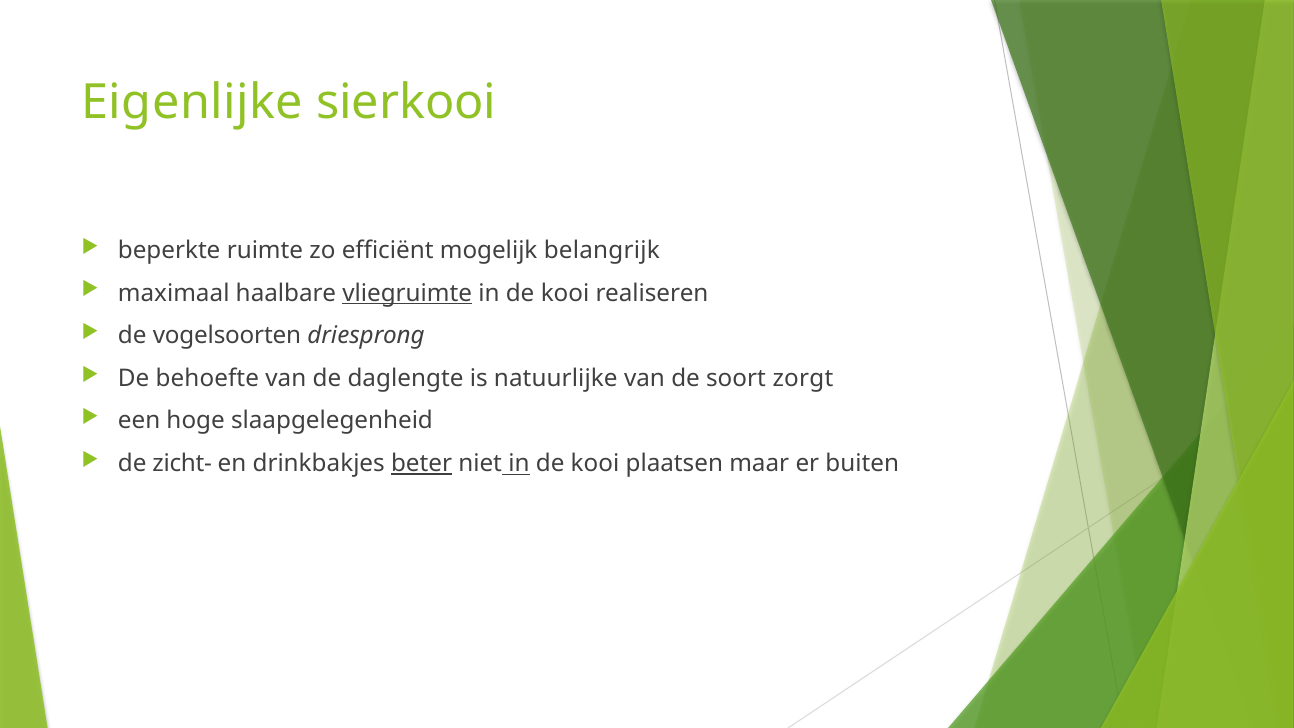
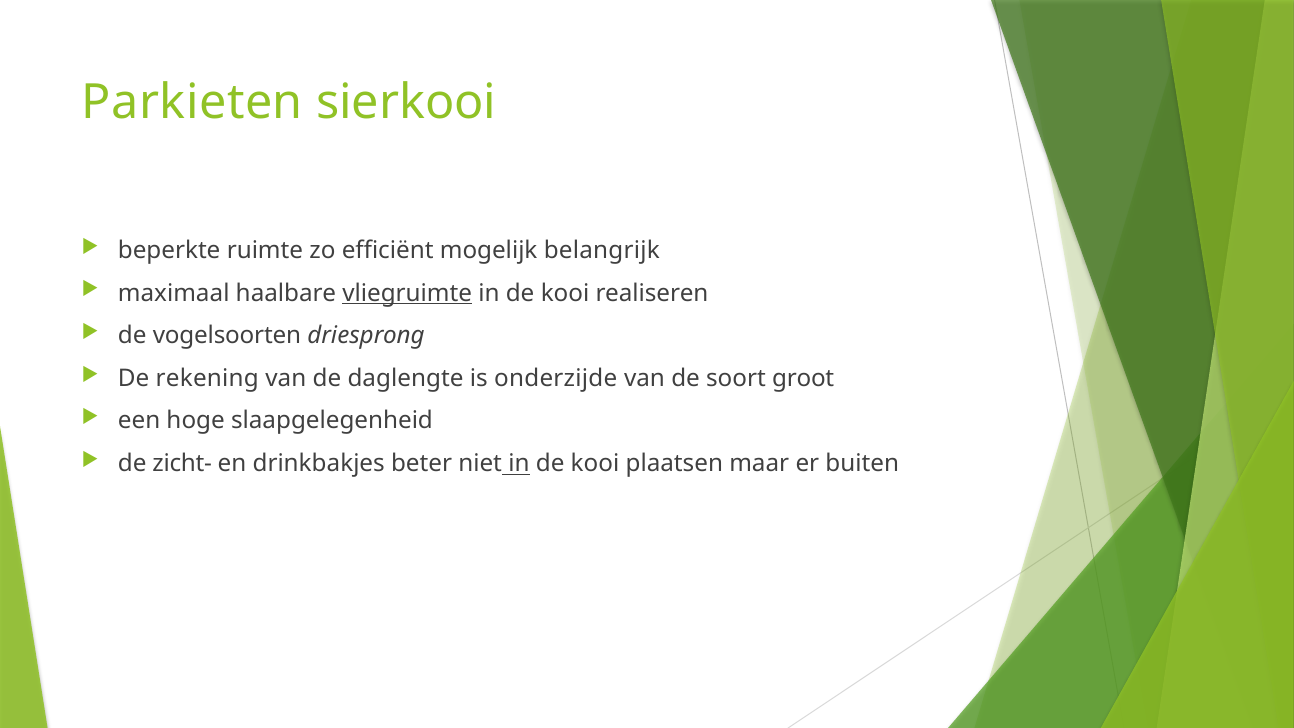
Eigenlijke: Eigenlijke -> Parkieten
behoefte: behoefte -> rekening
natuurlijke: natuurlijke -> onderzijde
zorgt: zorgt -> groot
beter underline: present -> none
